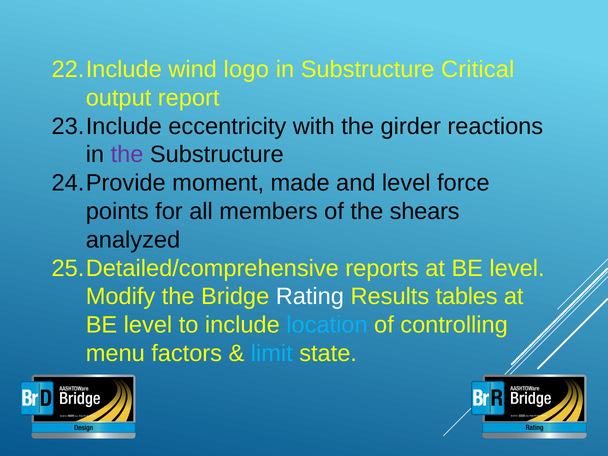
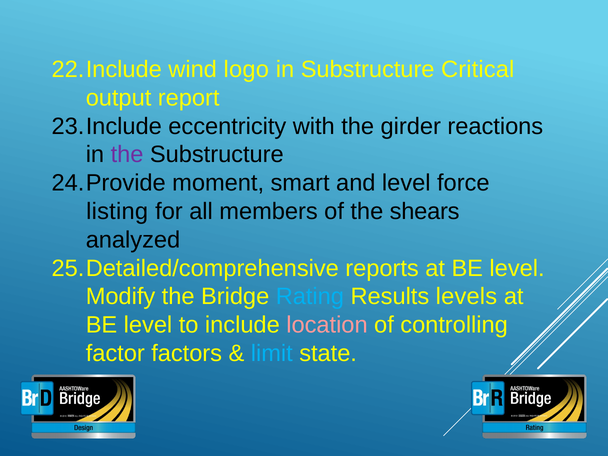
made: made -> smart
points: points -> listing
Rating colour: white -> light blue
tables: tables -> levels
location colour: light blue -> pink
menu: menu -> factor
